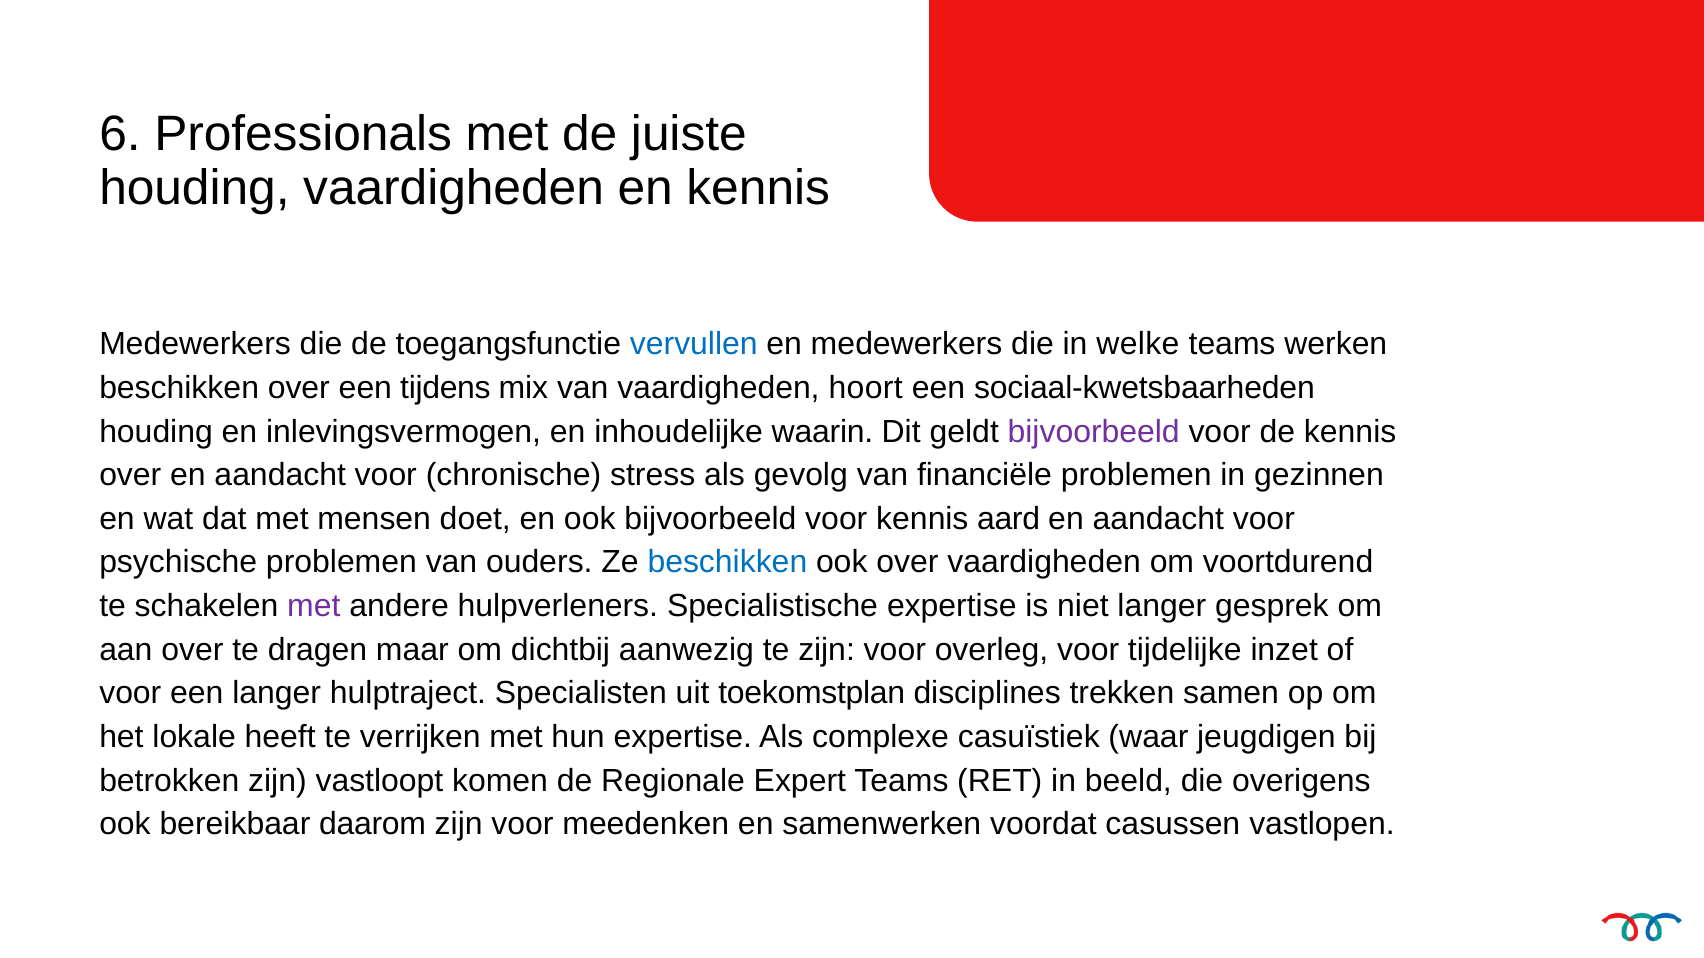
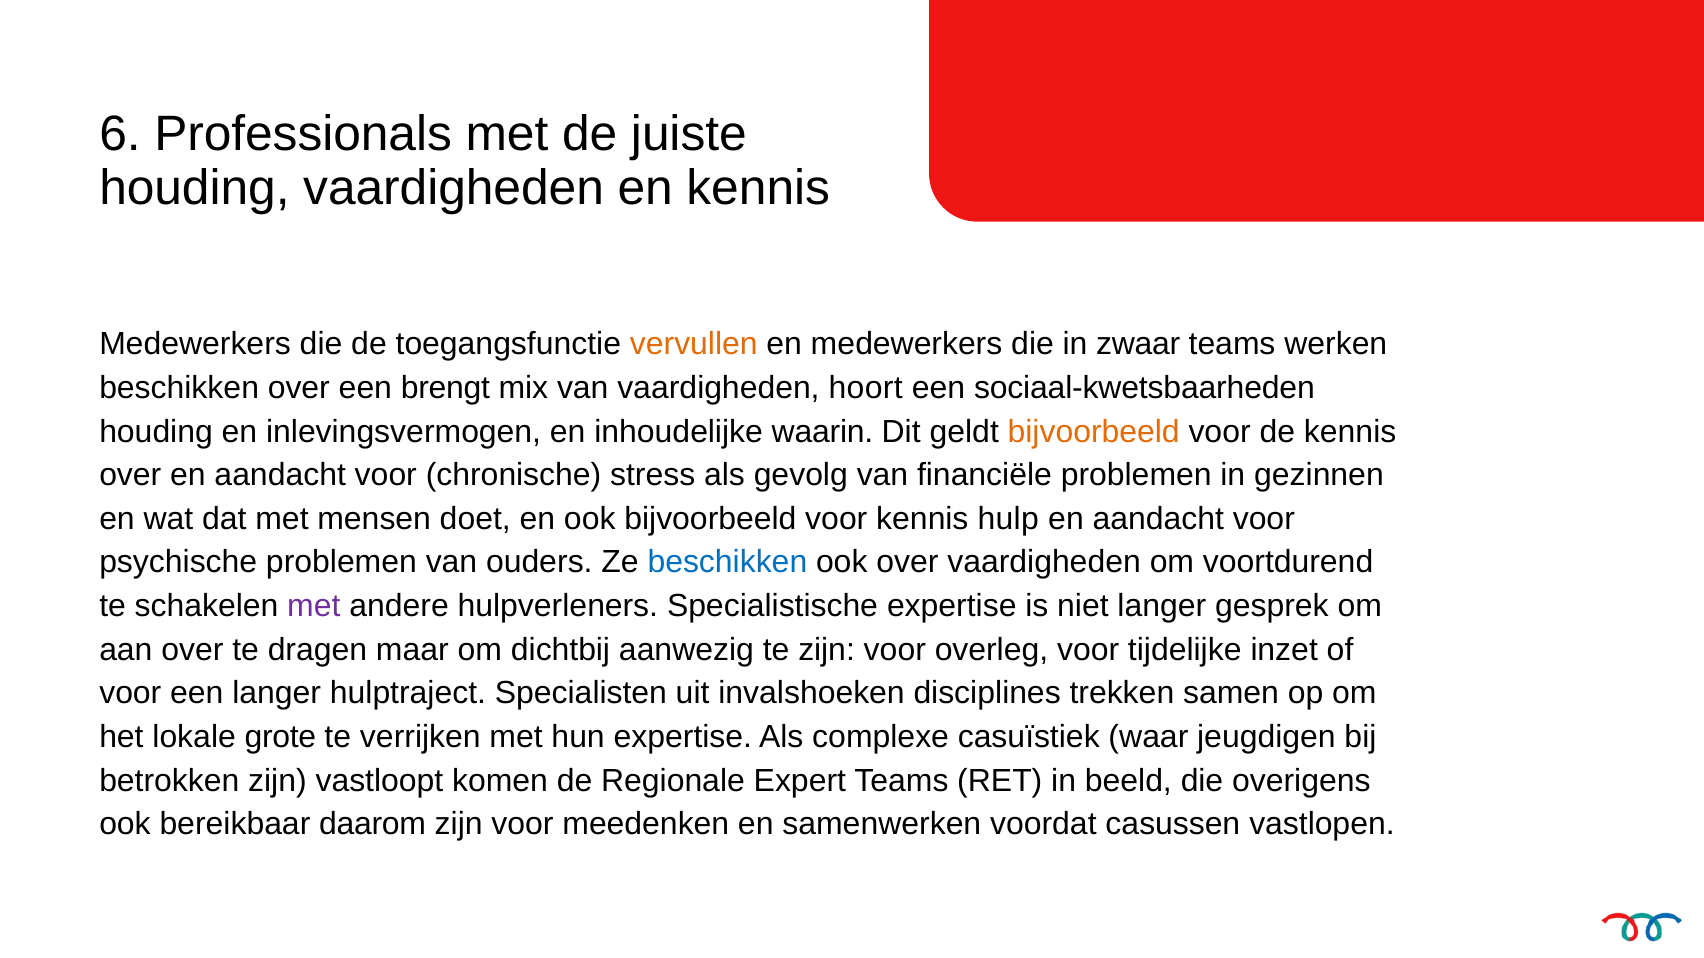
vervullen colour: blue -> orange
welke: welke -> zwaar
tijdens: tijdens -> brengt
bijvoorbeeld at (1094, 432) colour: purple -> orange
aard: aard -> hulp
toekomstplan: toekomstplan -> invalshoeken
heeft: heeft -> grote
